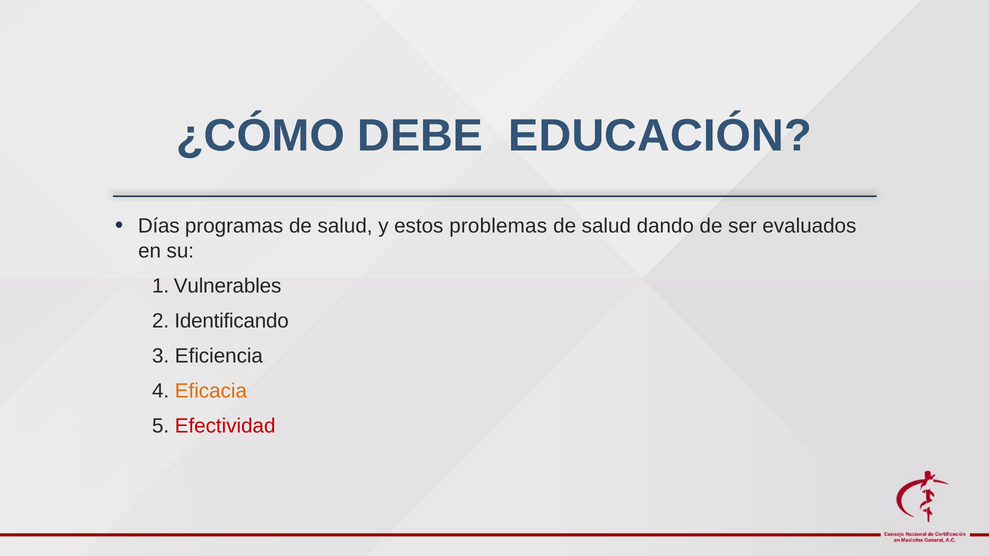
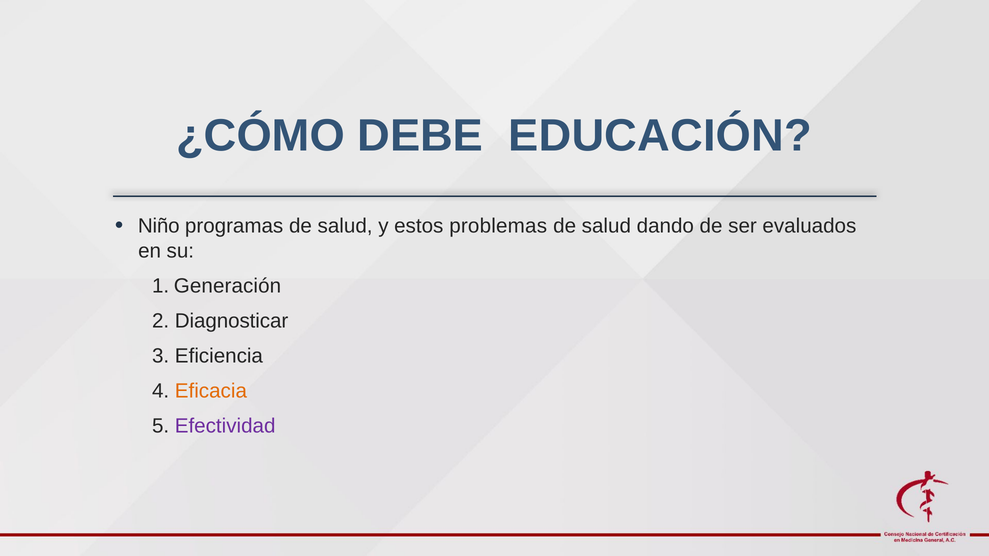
Días: Días -> Niño
Vulnerables: Vulnerables -> Generación
Identificando: Identificando -> Diagnosticar
Efectividad colour: red -> purple
